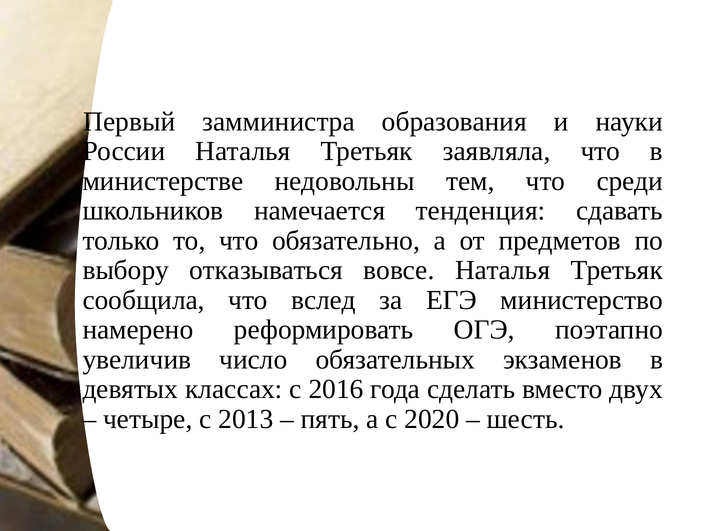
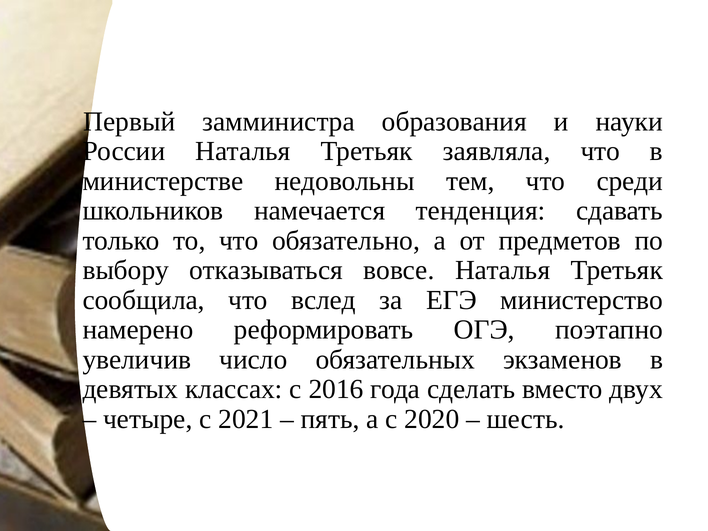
2013: 2013 -> 2021
